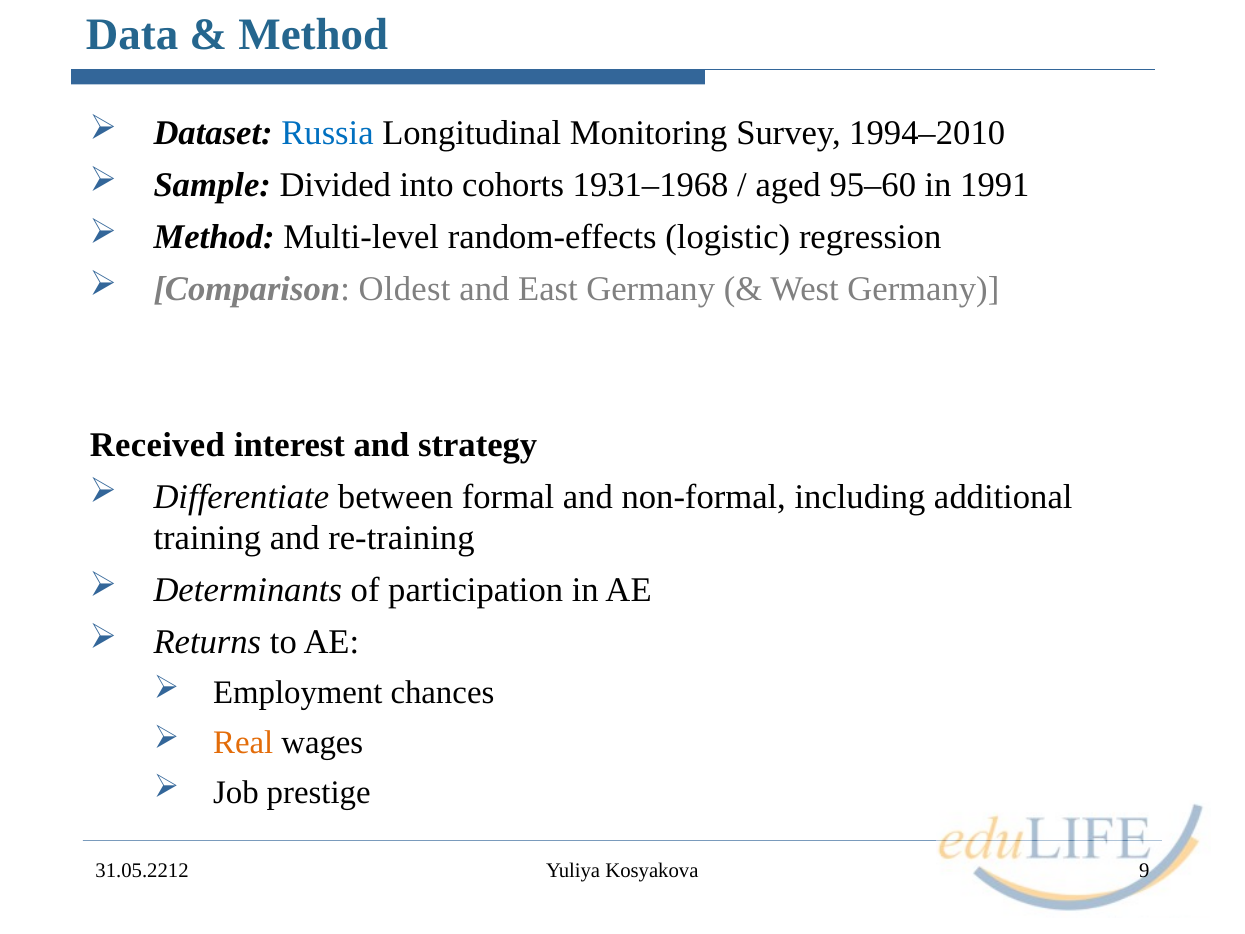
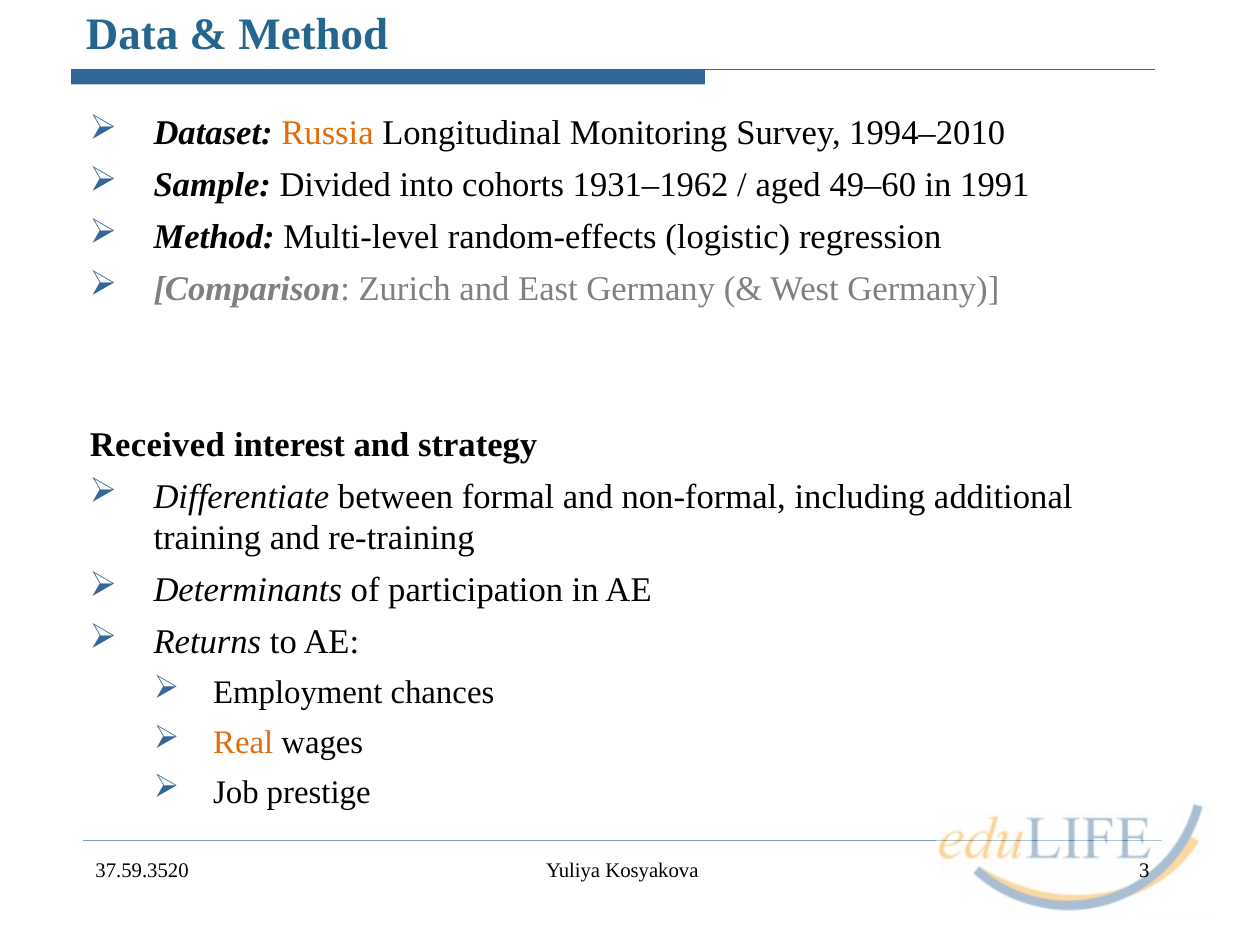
Russia colour: blue -> orange
1931–1968: 1931–1968 -> 1931–1962
95–60: 95–60 -> 49–60
Oldest: Oldest -> Zurich
31.05.2212: 31.05.2212 -> 37.59.3520
9: 9 -> 3
